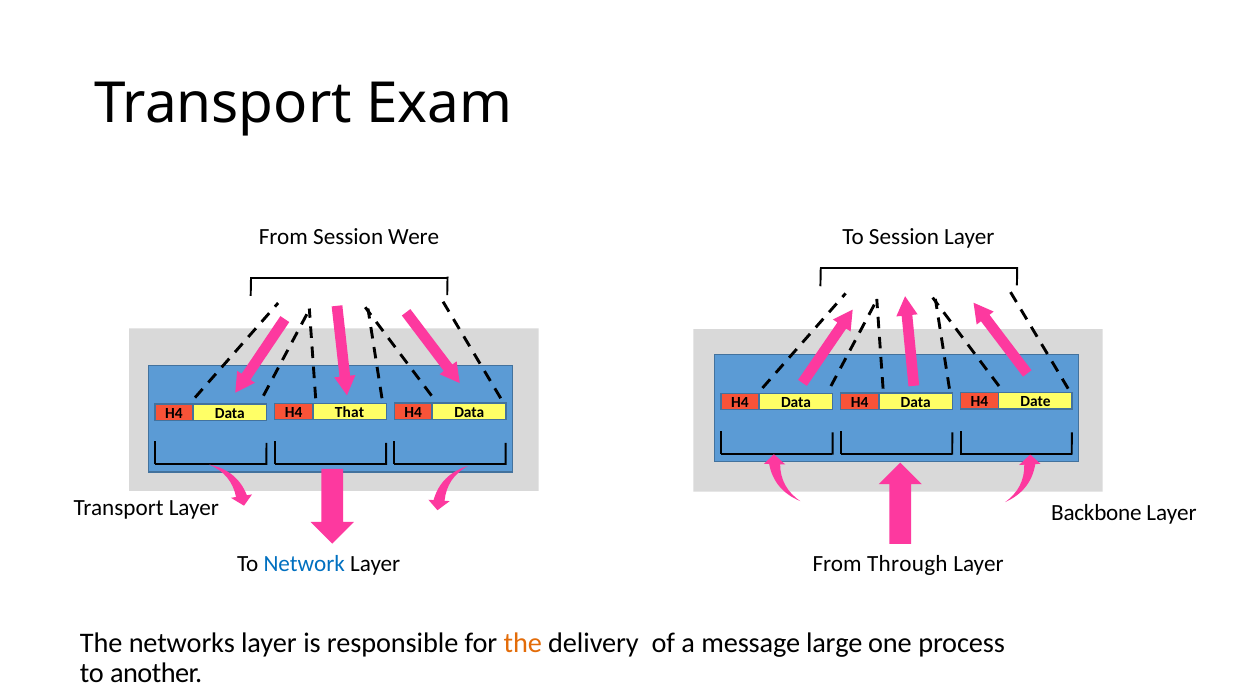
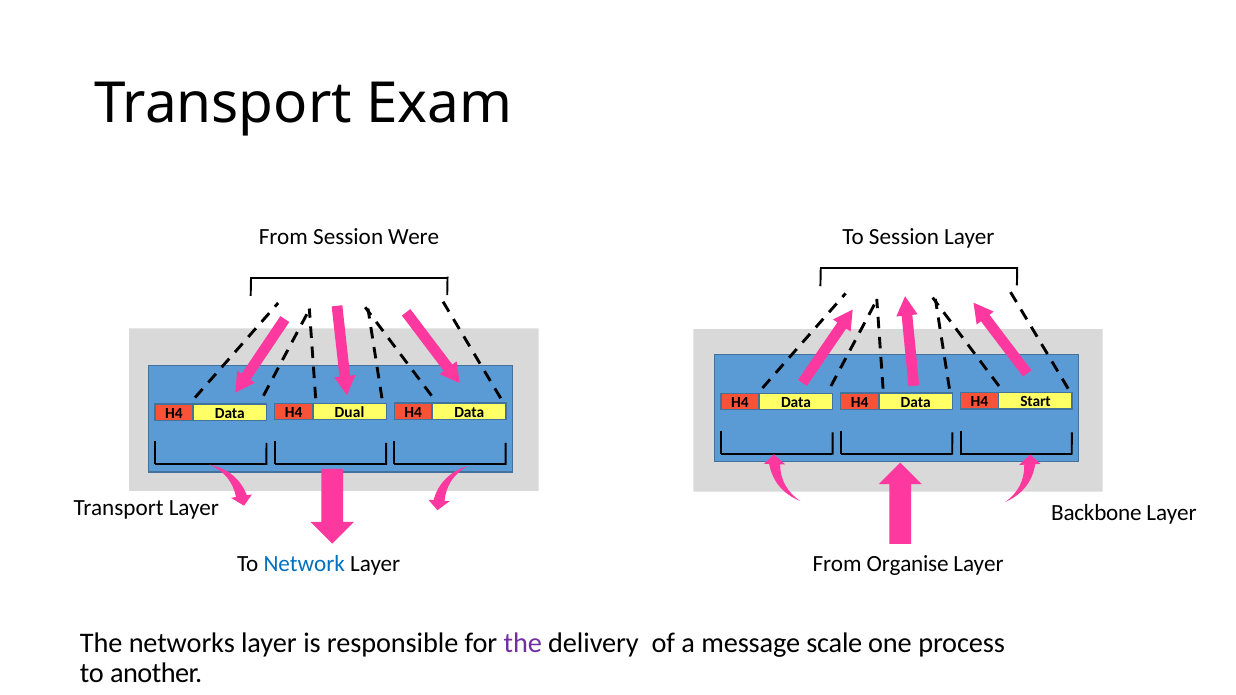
Date: Date -> Start
That: That -> Dual
Through: Through -> Organise
the at (523, 643) colour: orange -> purple
large: large -> scale
